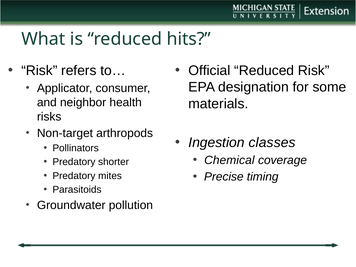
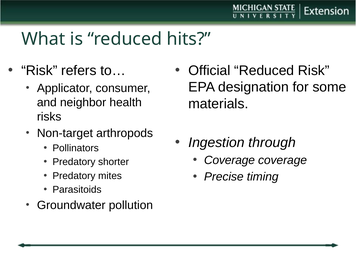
classes: classes -> through
Chemical at (229, 160): Chemical -> Coverage
